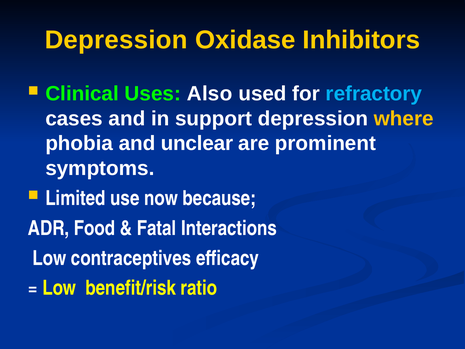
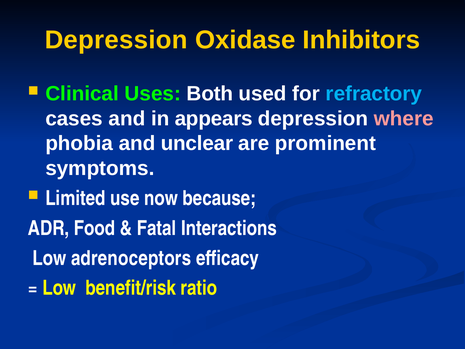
Also: Also -> Both
support: support -> appears
where colour: yellow -> pink
contraceptives: contraceptives -> adrenoceptors
